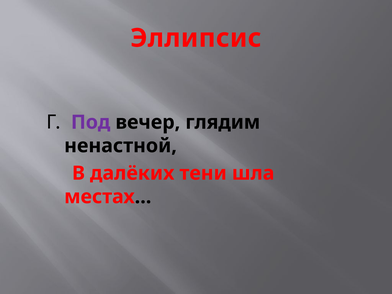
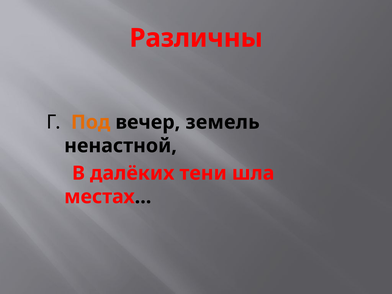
Эллипсис: Эллипсис -> Различны
Под colour: purple -> orange
глядим: глядим -> земель
